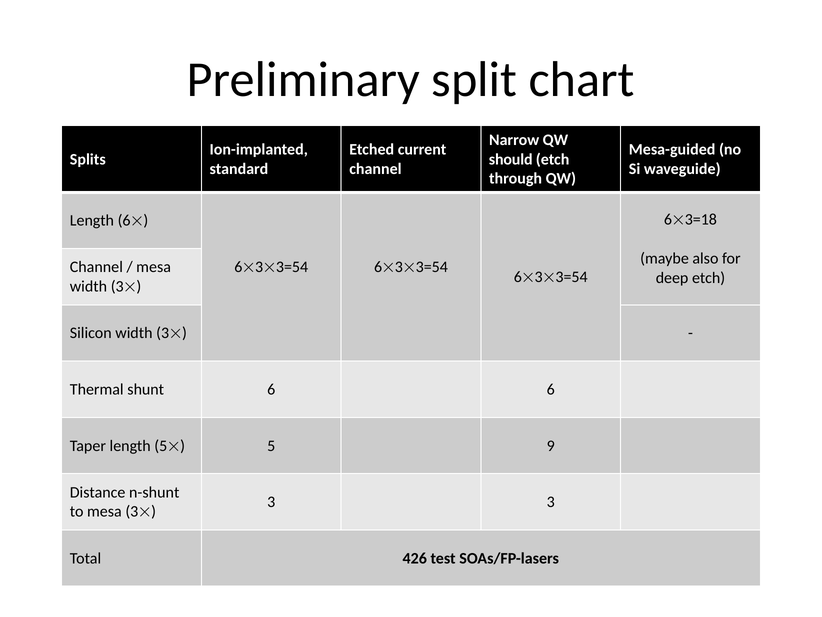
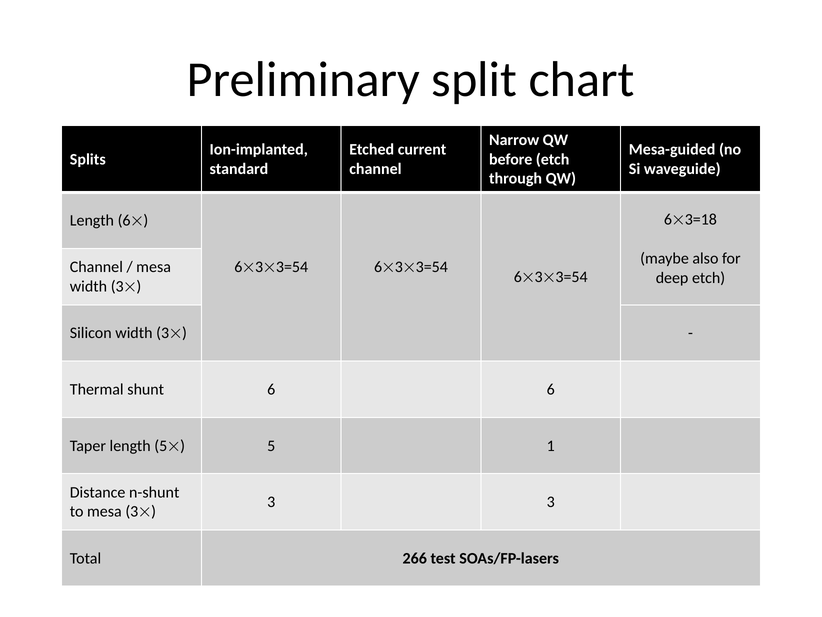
should: should -> before
9: 9 -> 1
426: 426 -> 266
